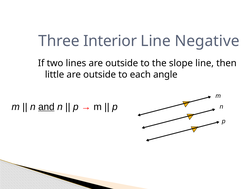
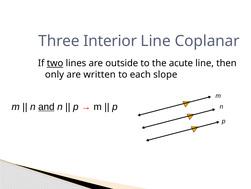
Negative: Negative -> Coplanar
two underline: none -> present
slope: slope -> acute
little: little -> only
outside at (100, 74): outside -> written
angle: angle -> slope
